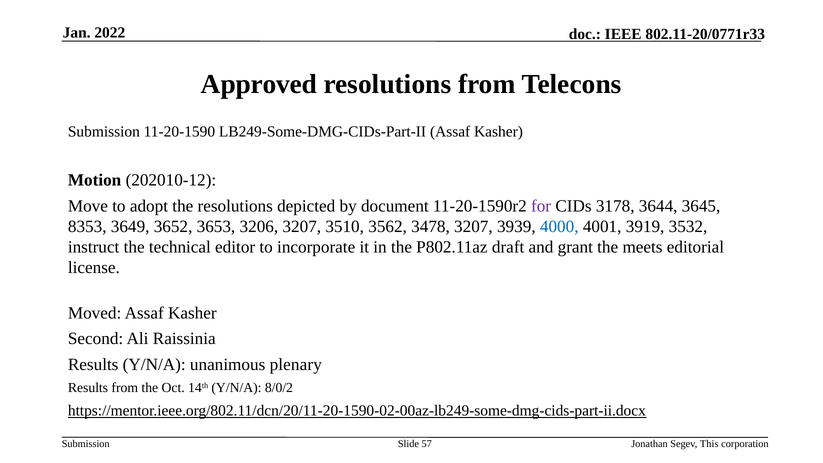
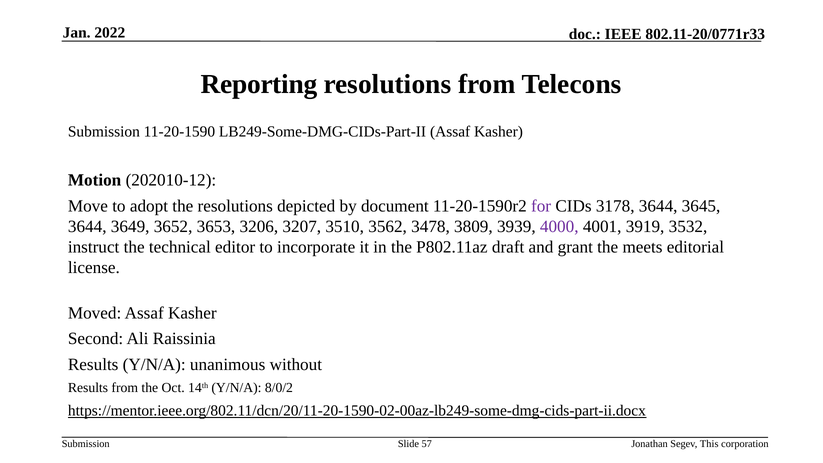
Approved: Approved -> Reporting
8353 at (87, 226): 8353 -> 3644
3478 3207: 3207 -> 3809
4000 colour: blue -> purple
plenary: plenary -> without
